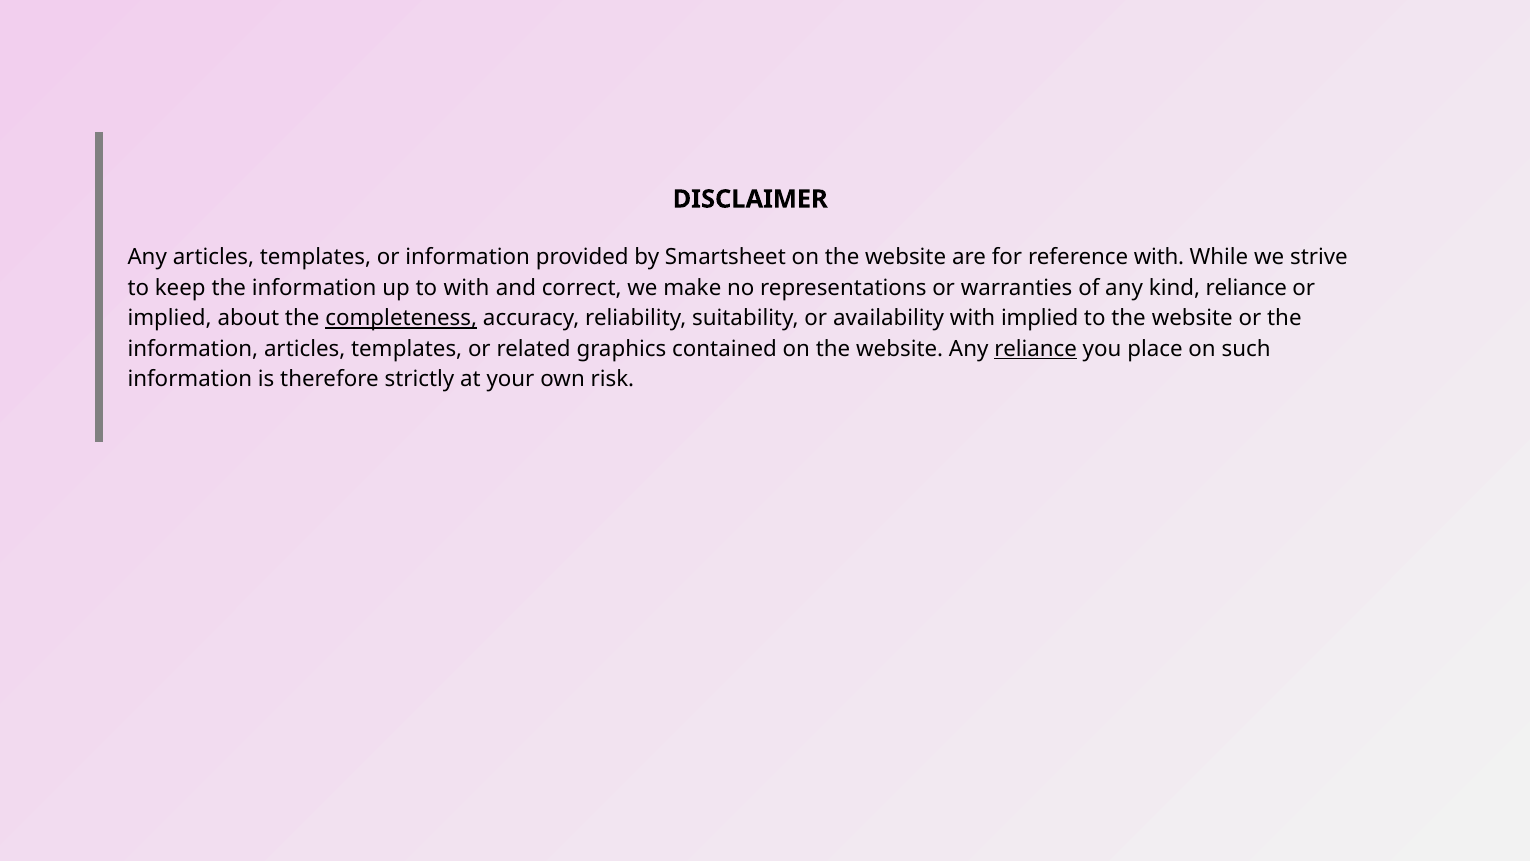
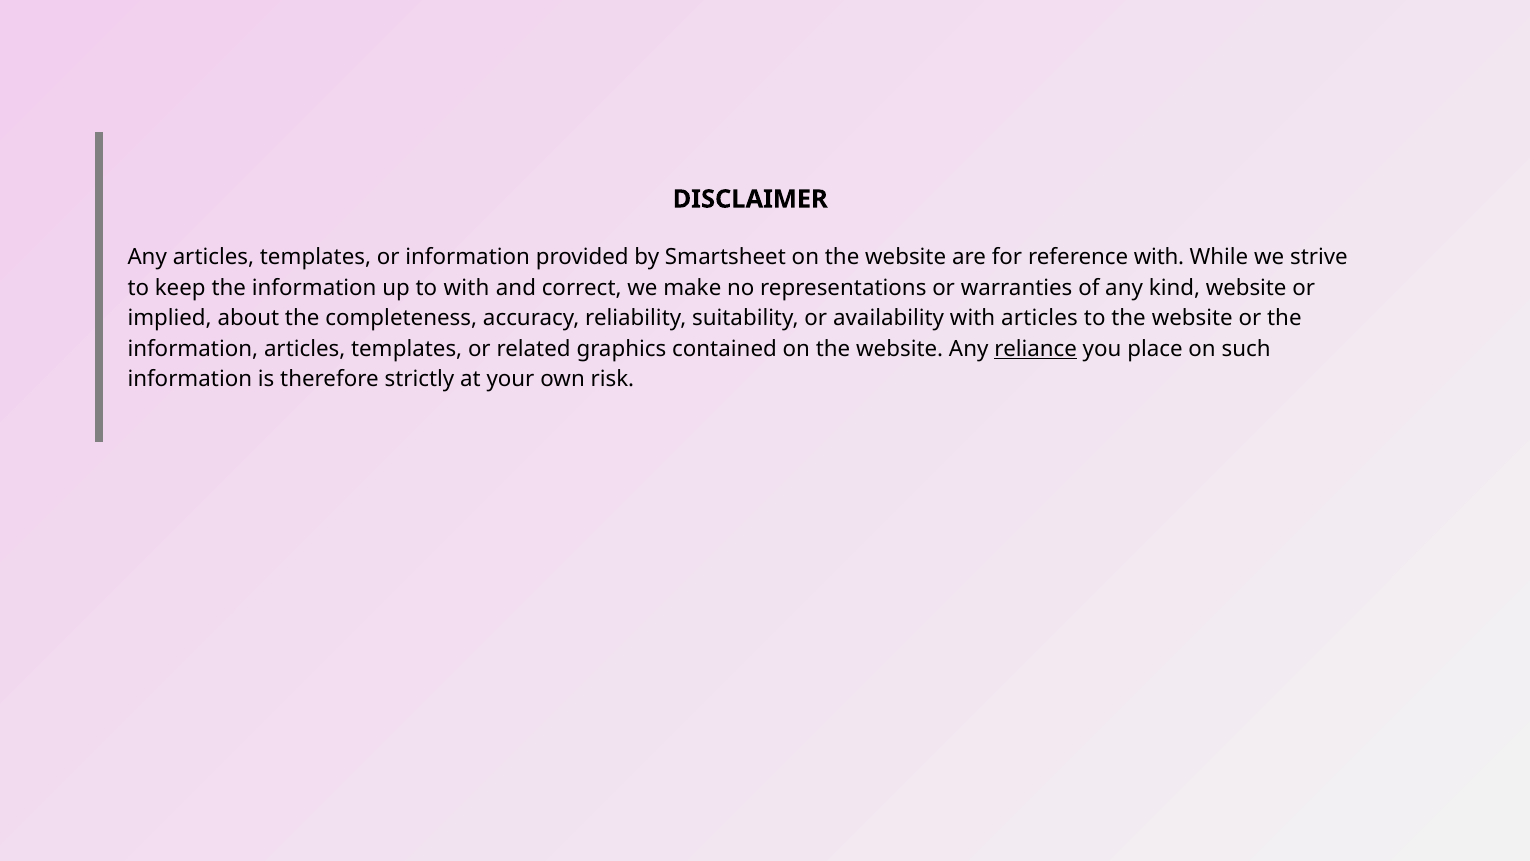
kind reliance: reliance -> website
completeness underline: present -> none
with implied: implied -> articles
